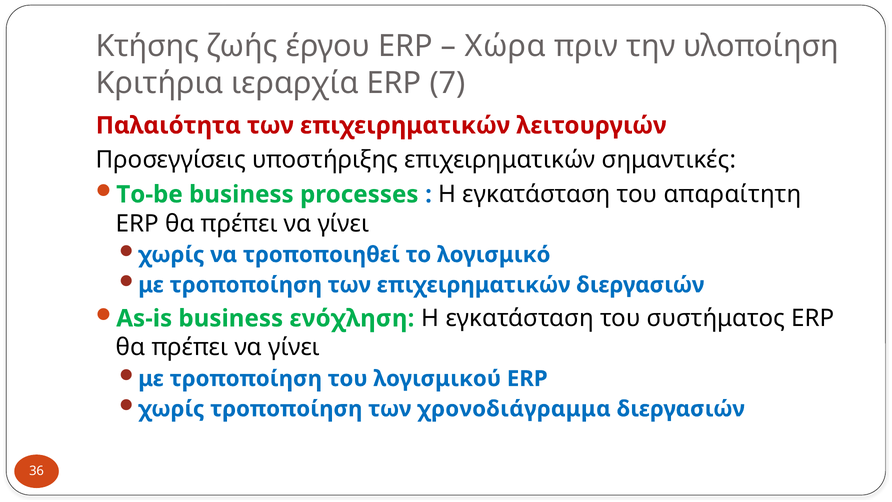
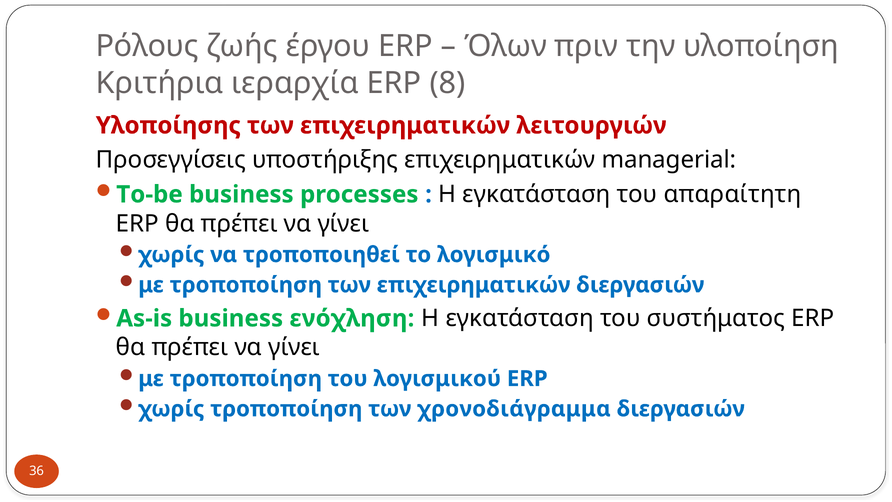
Κτήσης: Κτήσης -> Ρόλους
Χώρα: Χώρα -> Όλων
7: 7 -> 8
Παλαιότητα: Παλαιότητα -> Υλοποίησης
σημαντικές: σημαντικές -> managerial
